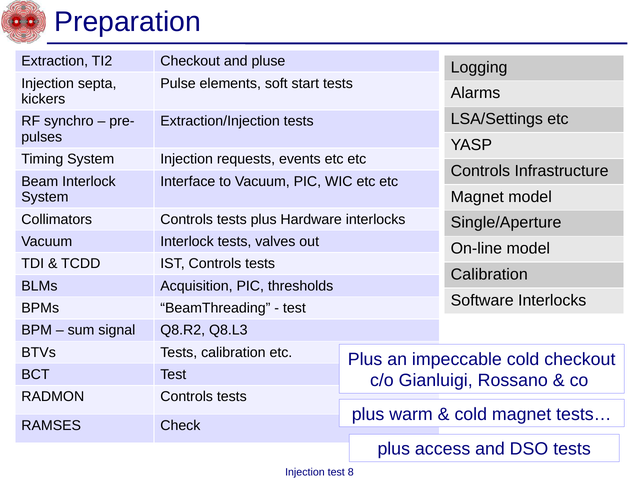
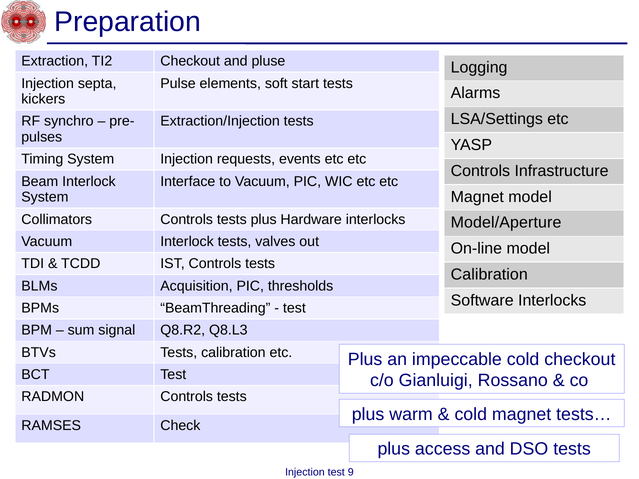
Single/Aperture: Single/Aperture -> Model/Aperture
8: 8 -> 9
